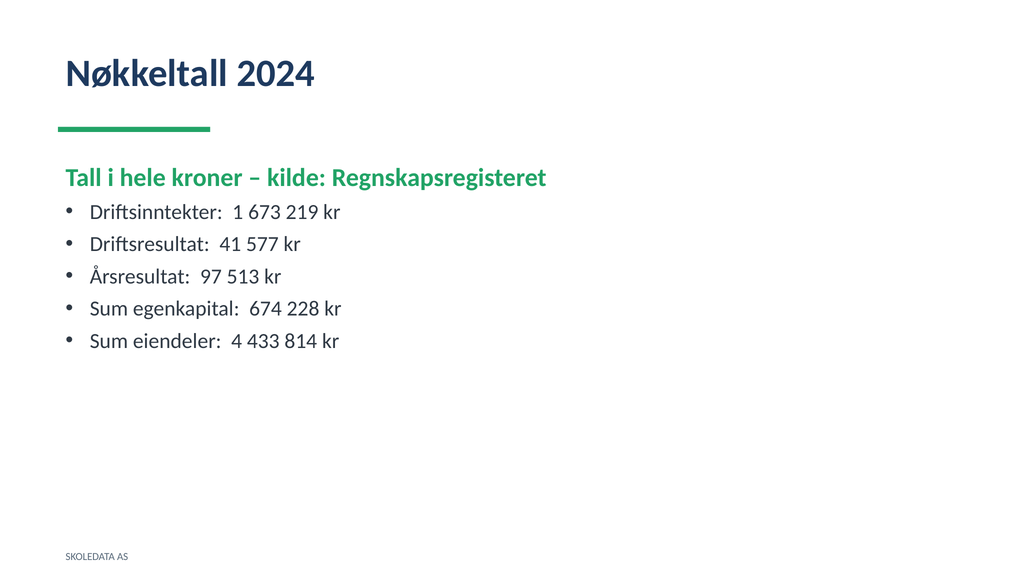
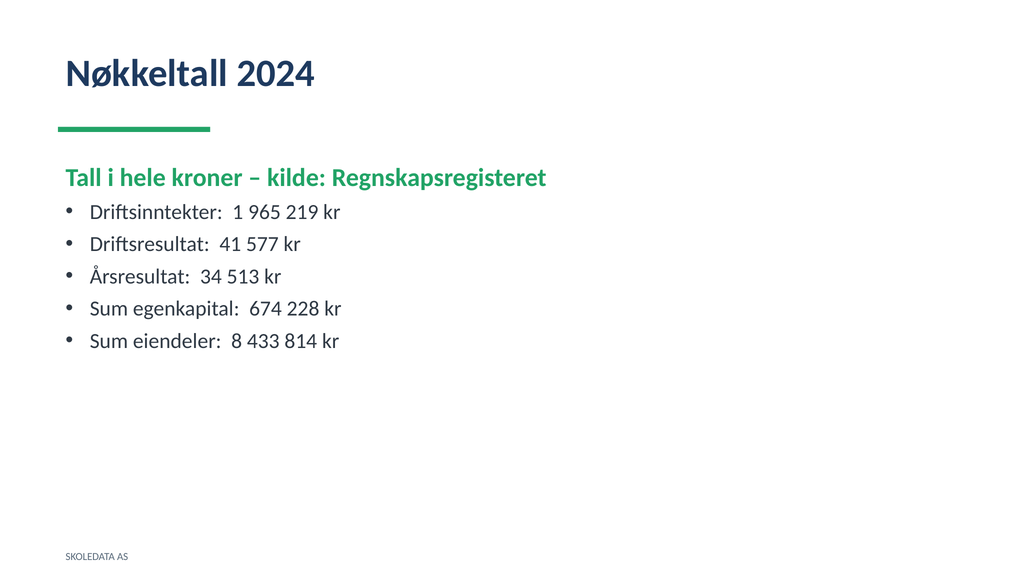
673: 673 -> 965
97: 97 -> 34
4: 4 -> 8
